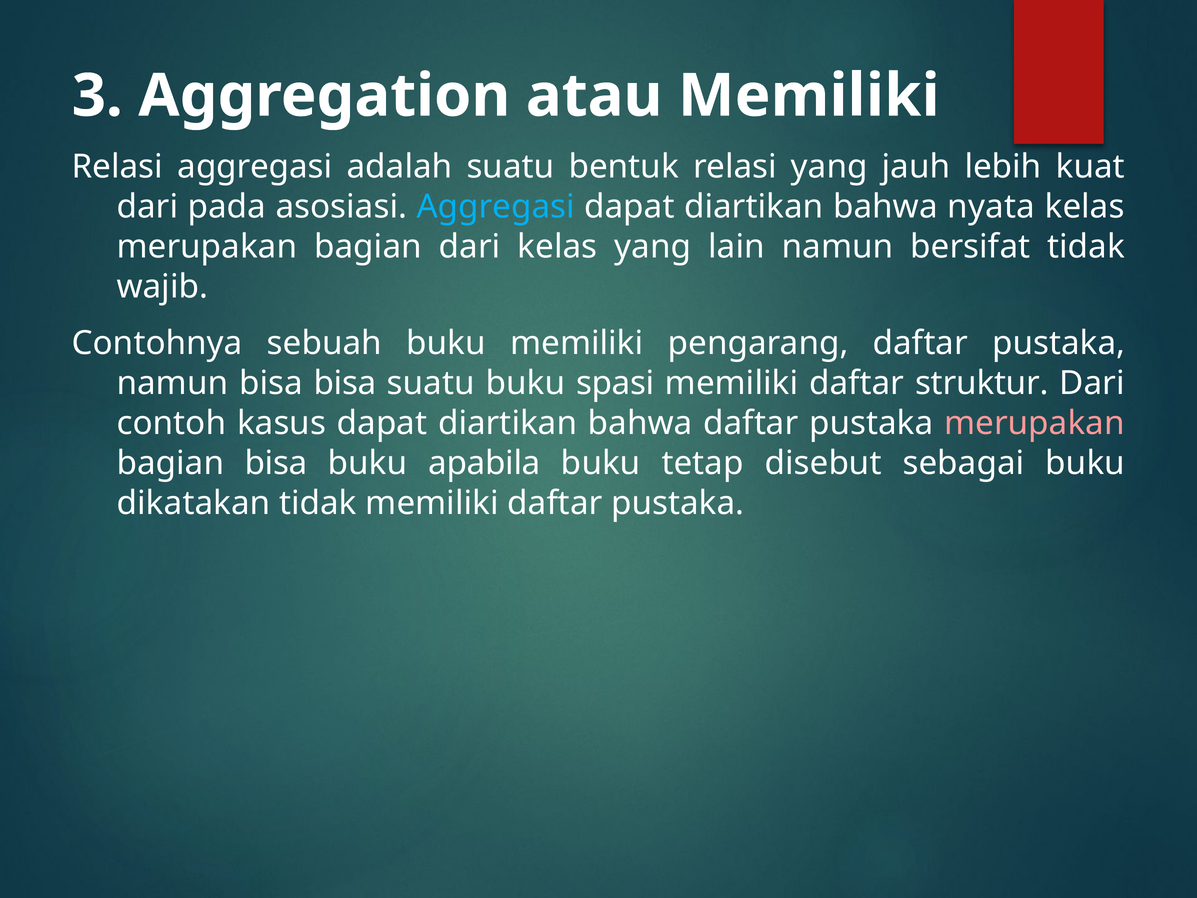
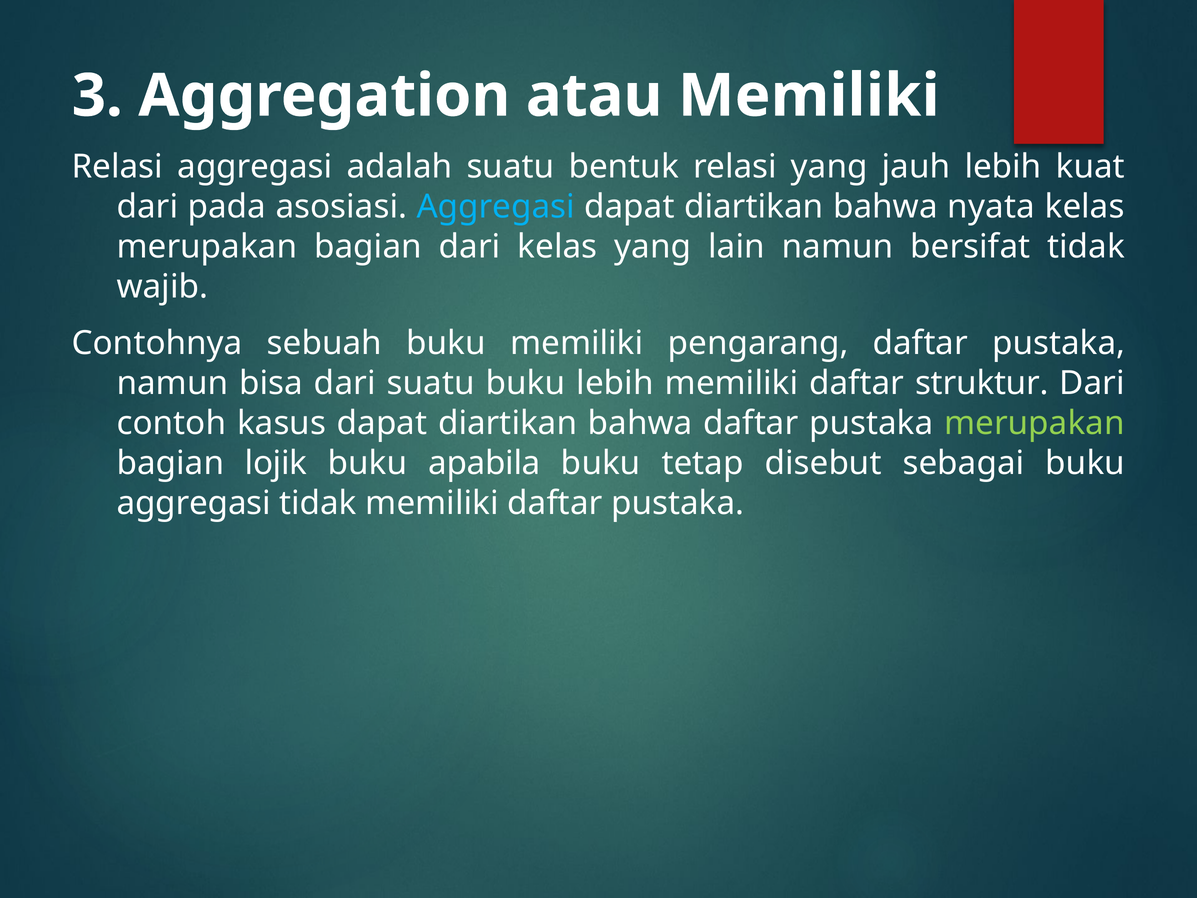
bisa bisa: bisa -> dari
buku spasi: spasi -> lebih
merupakan at (1034, 423) colour: pink -> light green
bagian bisa: bisa -> lojik
dikatakan at (194, 503): dikatakan -> aggregasi
